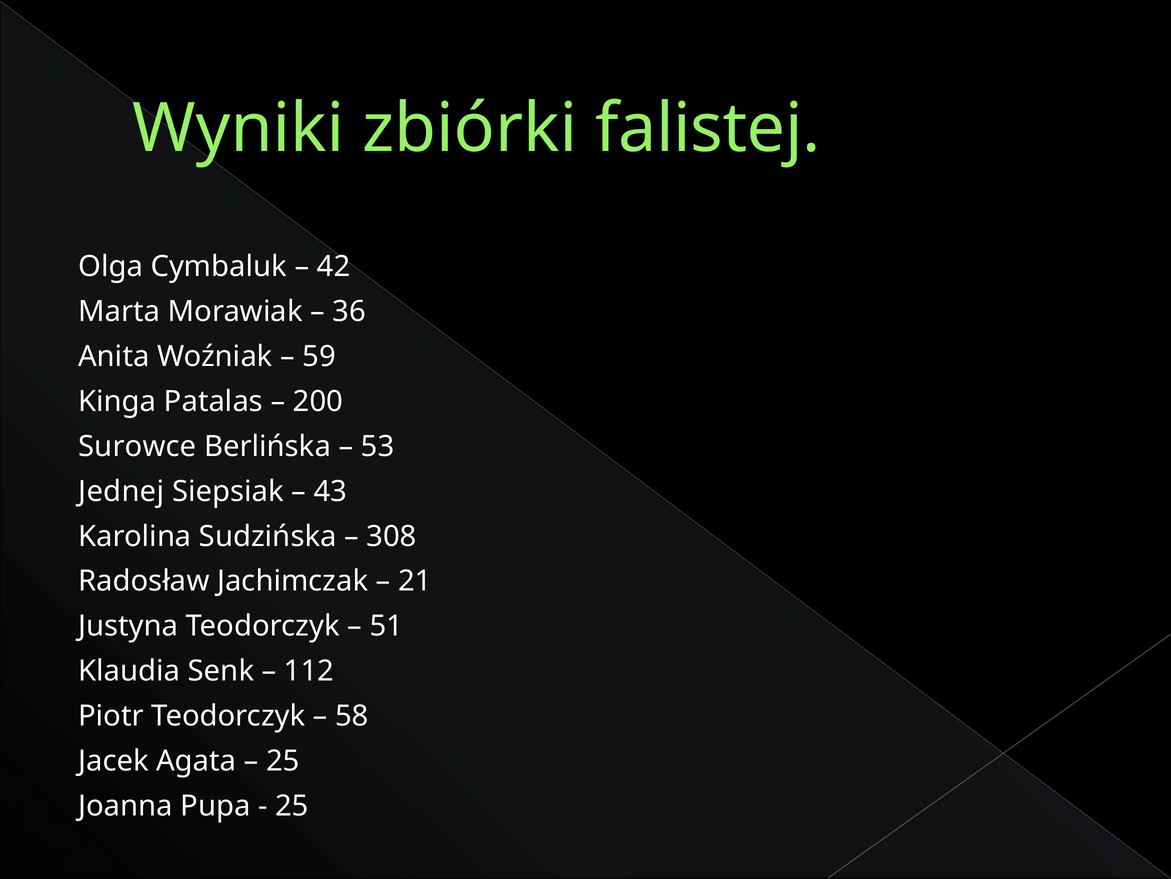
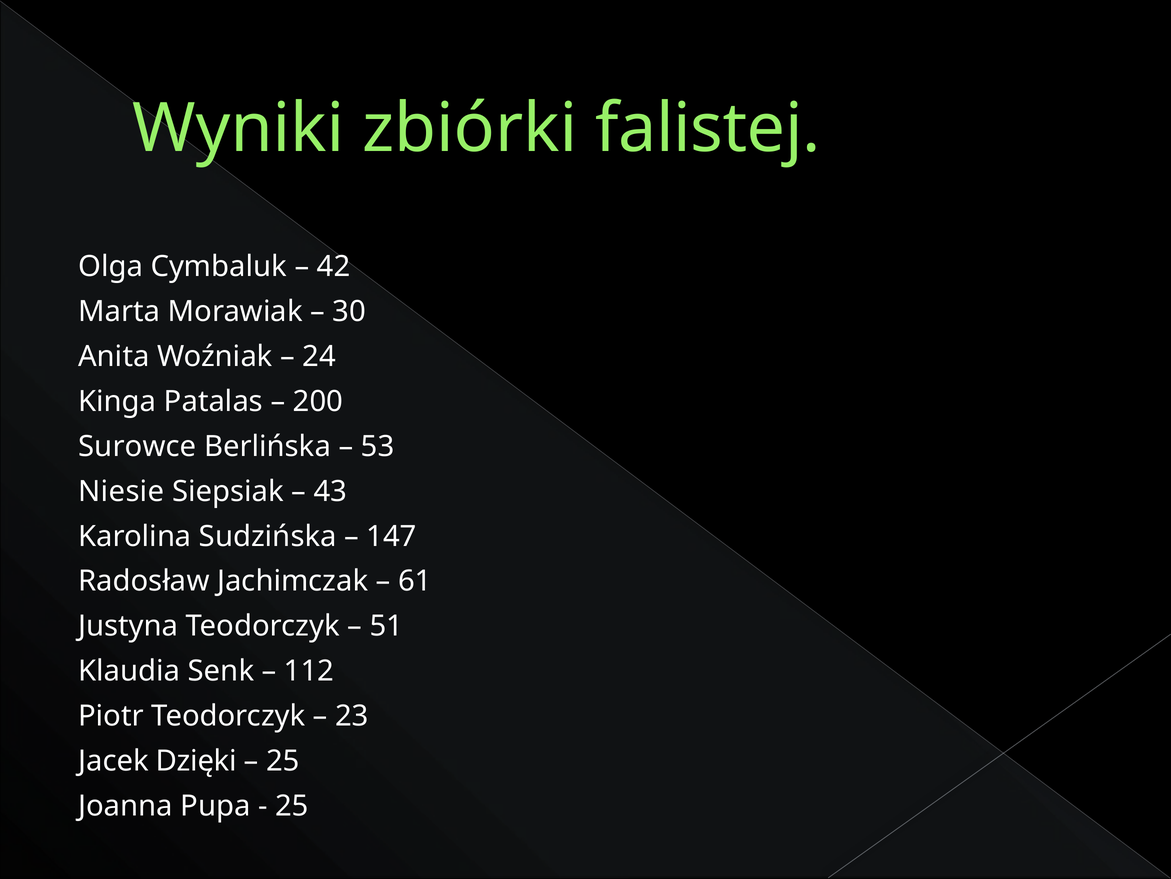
36: 36 -> 30
59: 59 -> 24
Jednej: Jednej -> Niesie
308: 308 -> 147
21: 21 -> 61
58: 58 -> 23
Agata: Agata -> Dzięki
